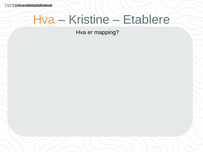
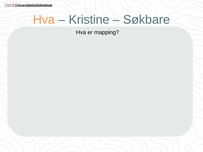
Etablere: Etablere -> Søkbare
